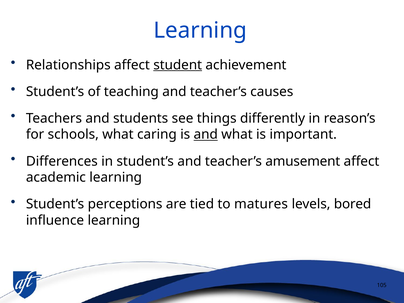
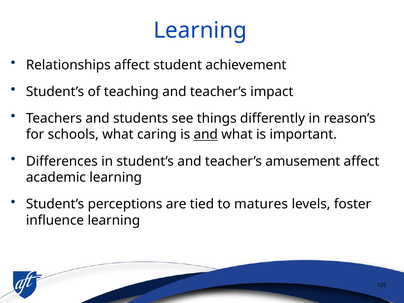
student underline: present -> none
causes: causes -> impact
bored: bored -> foster
